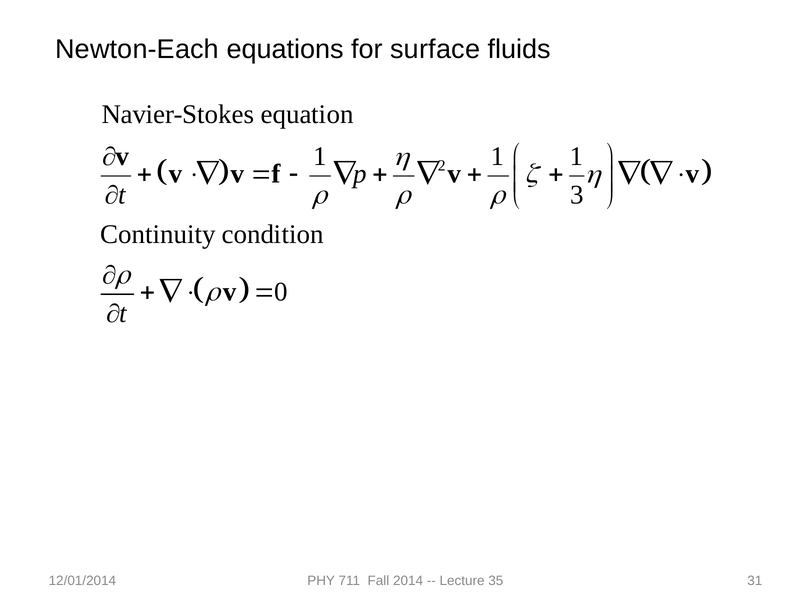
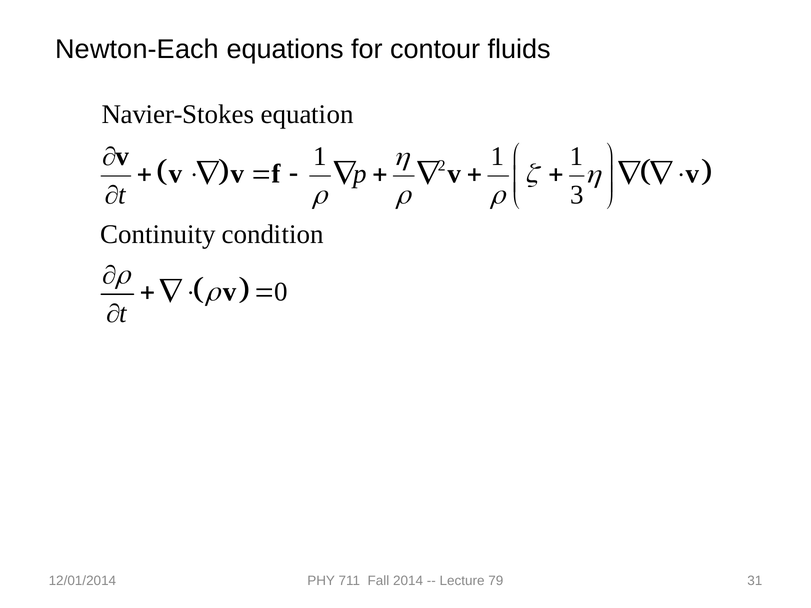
surface: surface -> contour
35: 35 -> 79
